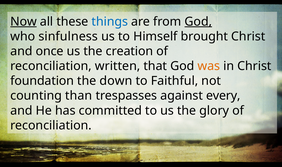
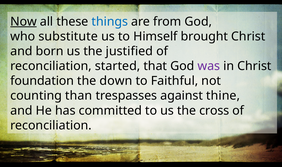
God at (198, 22) underline: present -> none
sinfulness: sinfulness -> substitute
once: once -> born
creation: creation -> justified
written: written -> started
was colour: orange -> purple
every: every -> thine
glory: glory -> cross
